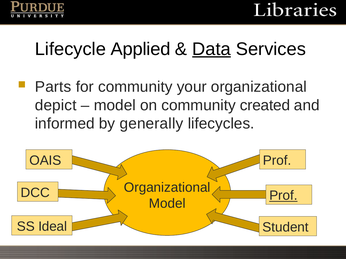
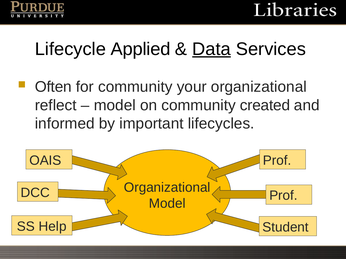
Parts: Parts -> Often
depict: depict -> reflect
generally: generally -> important
Prof at (283, 196) underline: present -> none
Ideal: Ideal -> Help
